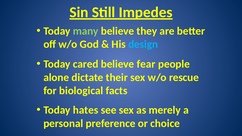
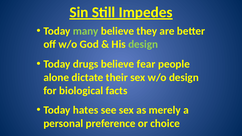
design at (143, 44) colour: light blue -> light green
cared: cared -> drugs
w/o rescue: rescue -> design
